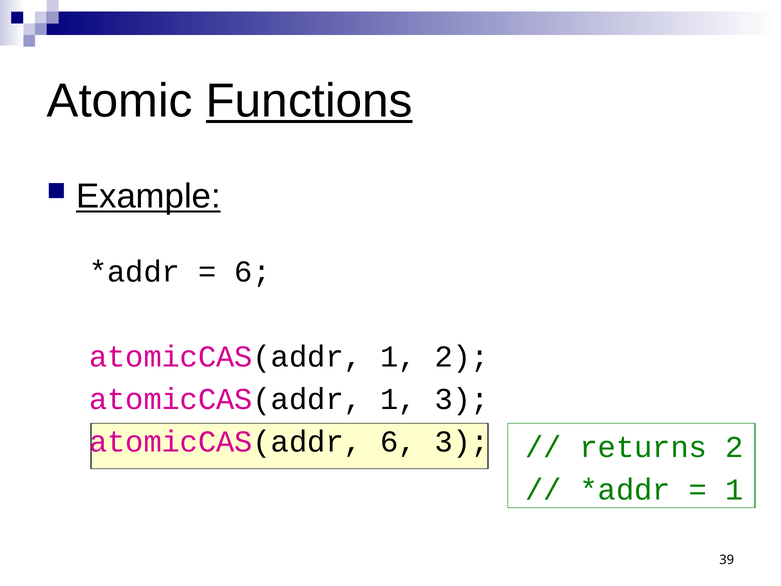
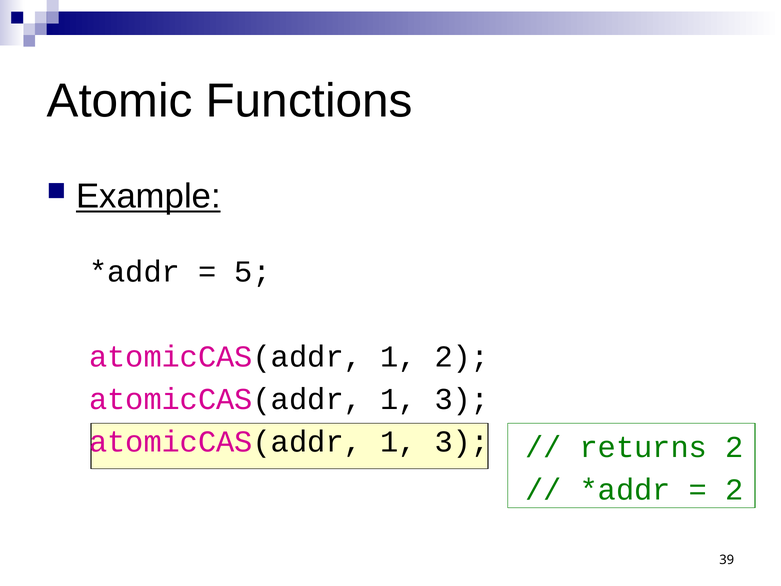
Functions underline: present -> none
6 at (253, 272): 6 -> 5
6 at (398, 442): 6 -> 1
1 at (734, 490): 1 -> 2
